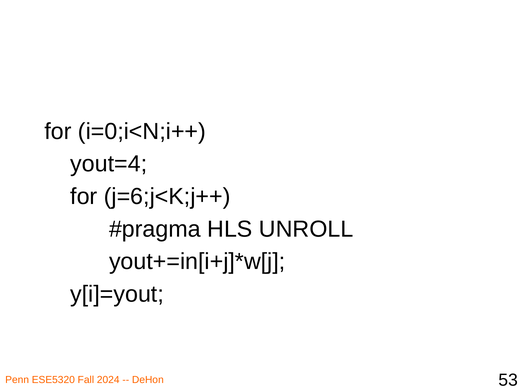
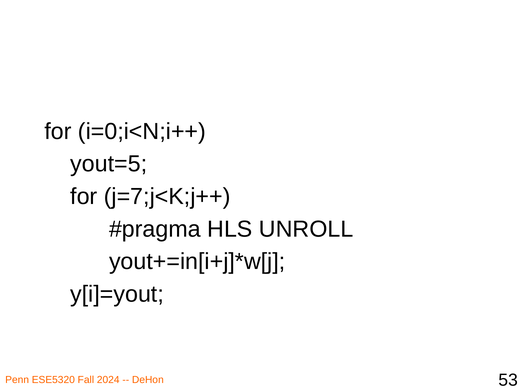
yout=4: yout=4 -> yout=5
j=6;j<K;j++: j=6;j<K;j++ -> j=7;j<K;j++
